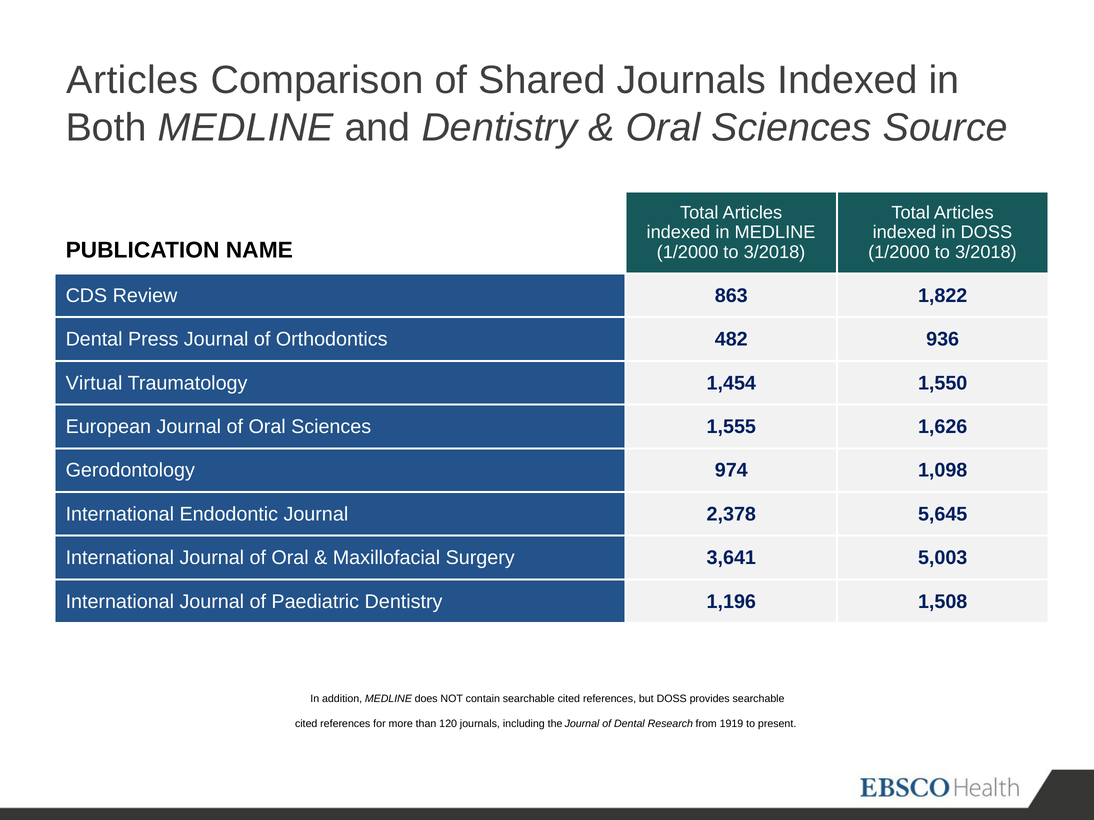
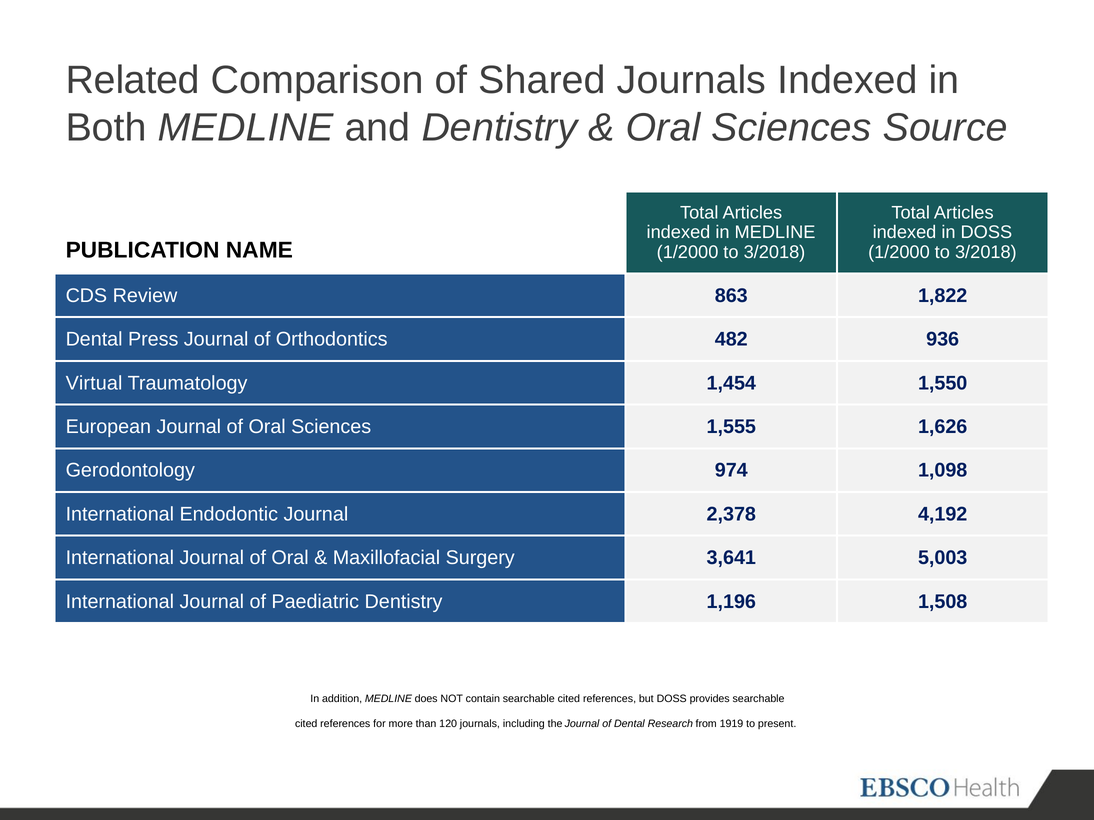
Articles at (132, 80): Articles -> Related
5,645: 5,645 -> 4,192
